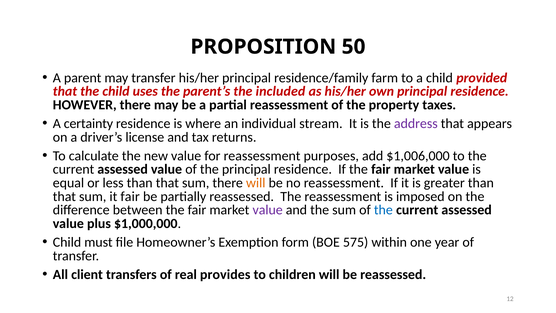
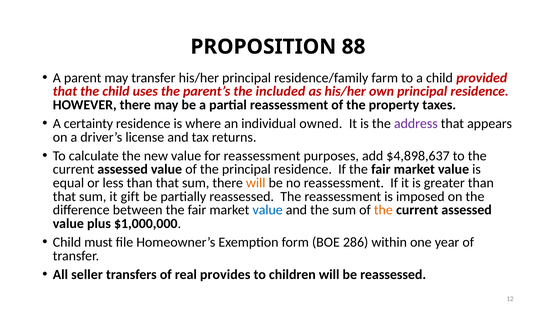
50: 50 -> 88
stream: stream -> owned
$1,006,000: $1,006,000 -> $4,898,637
it fair: fair -> gift
value at (268, 210) colour: purple -> blue
the at (383, 210) colour: blue -> orange
575: 575 -> 286
client: client -> seller
